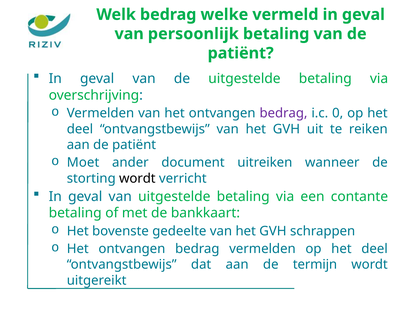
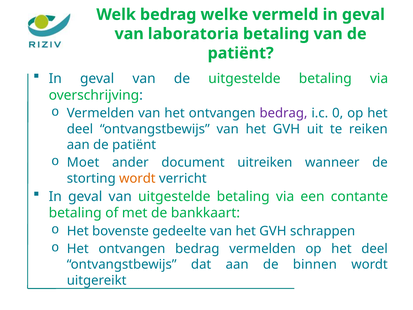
persoonlijk: persoonlijk -> laboratoria
wordt at (137, 178) colour: black -> orange
termijn: termijn -> binnen
